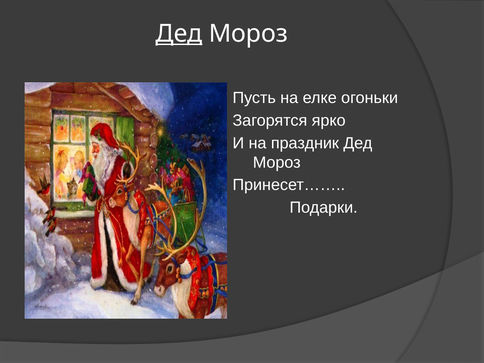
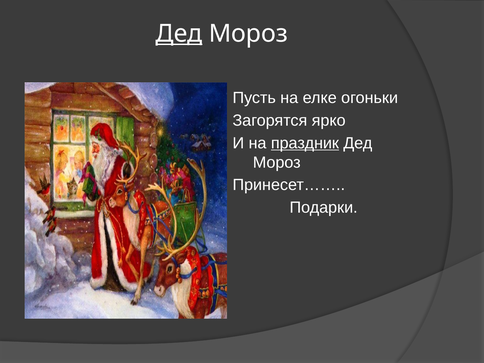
праздник underline: none -> present
